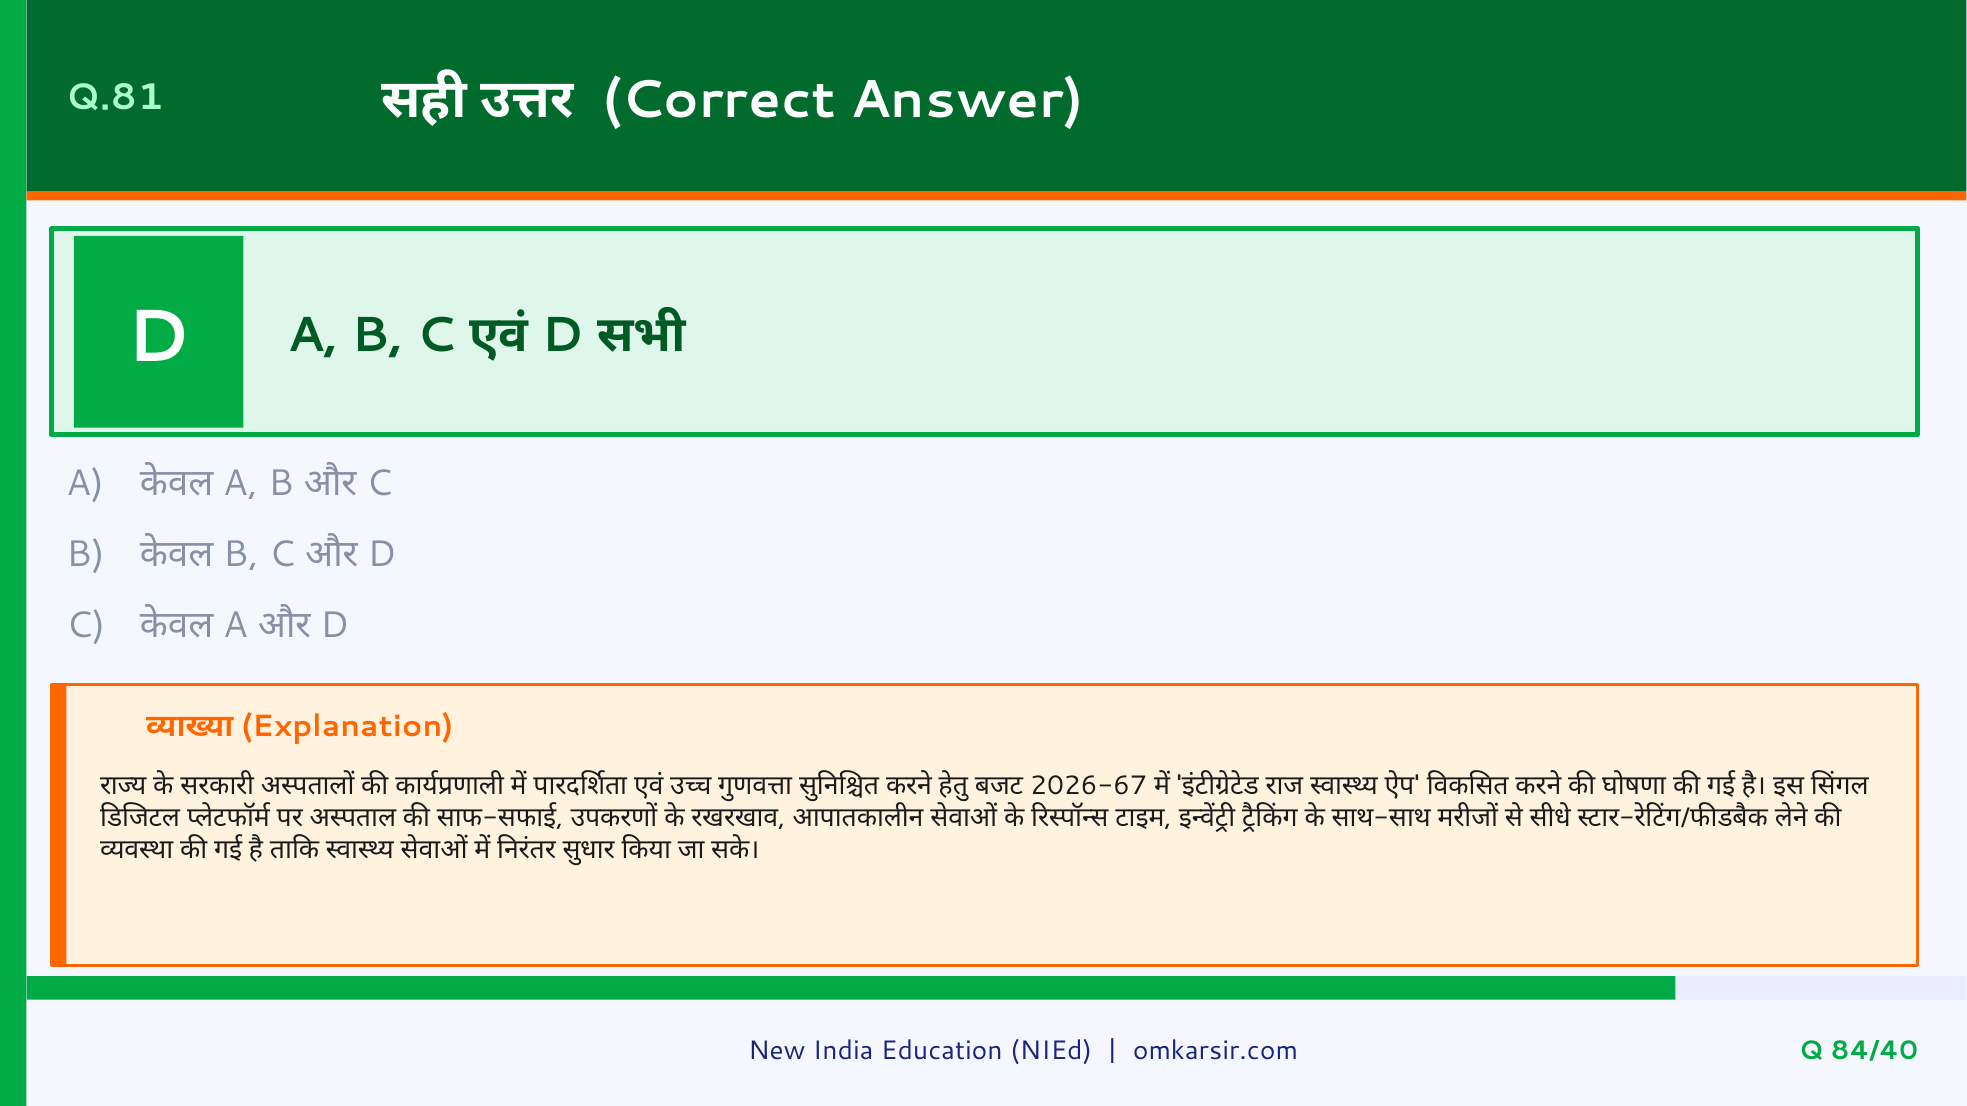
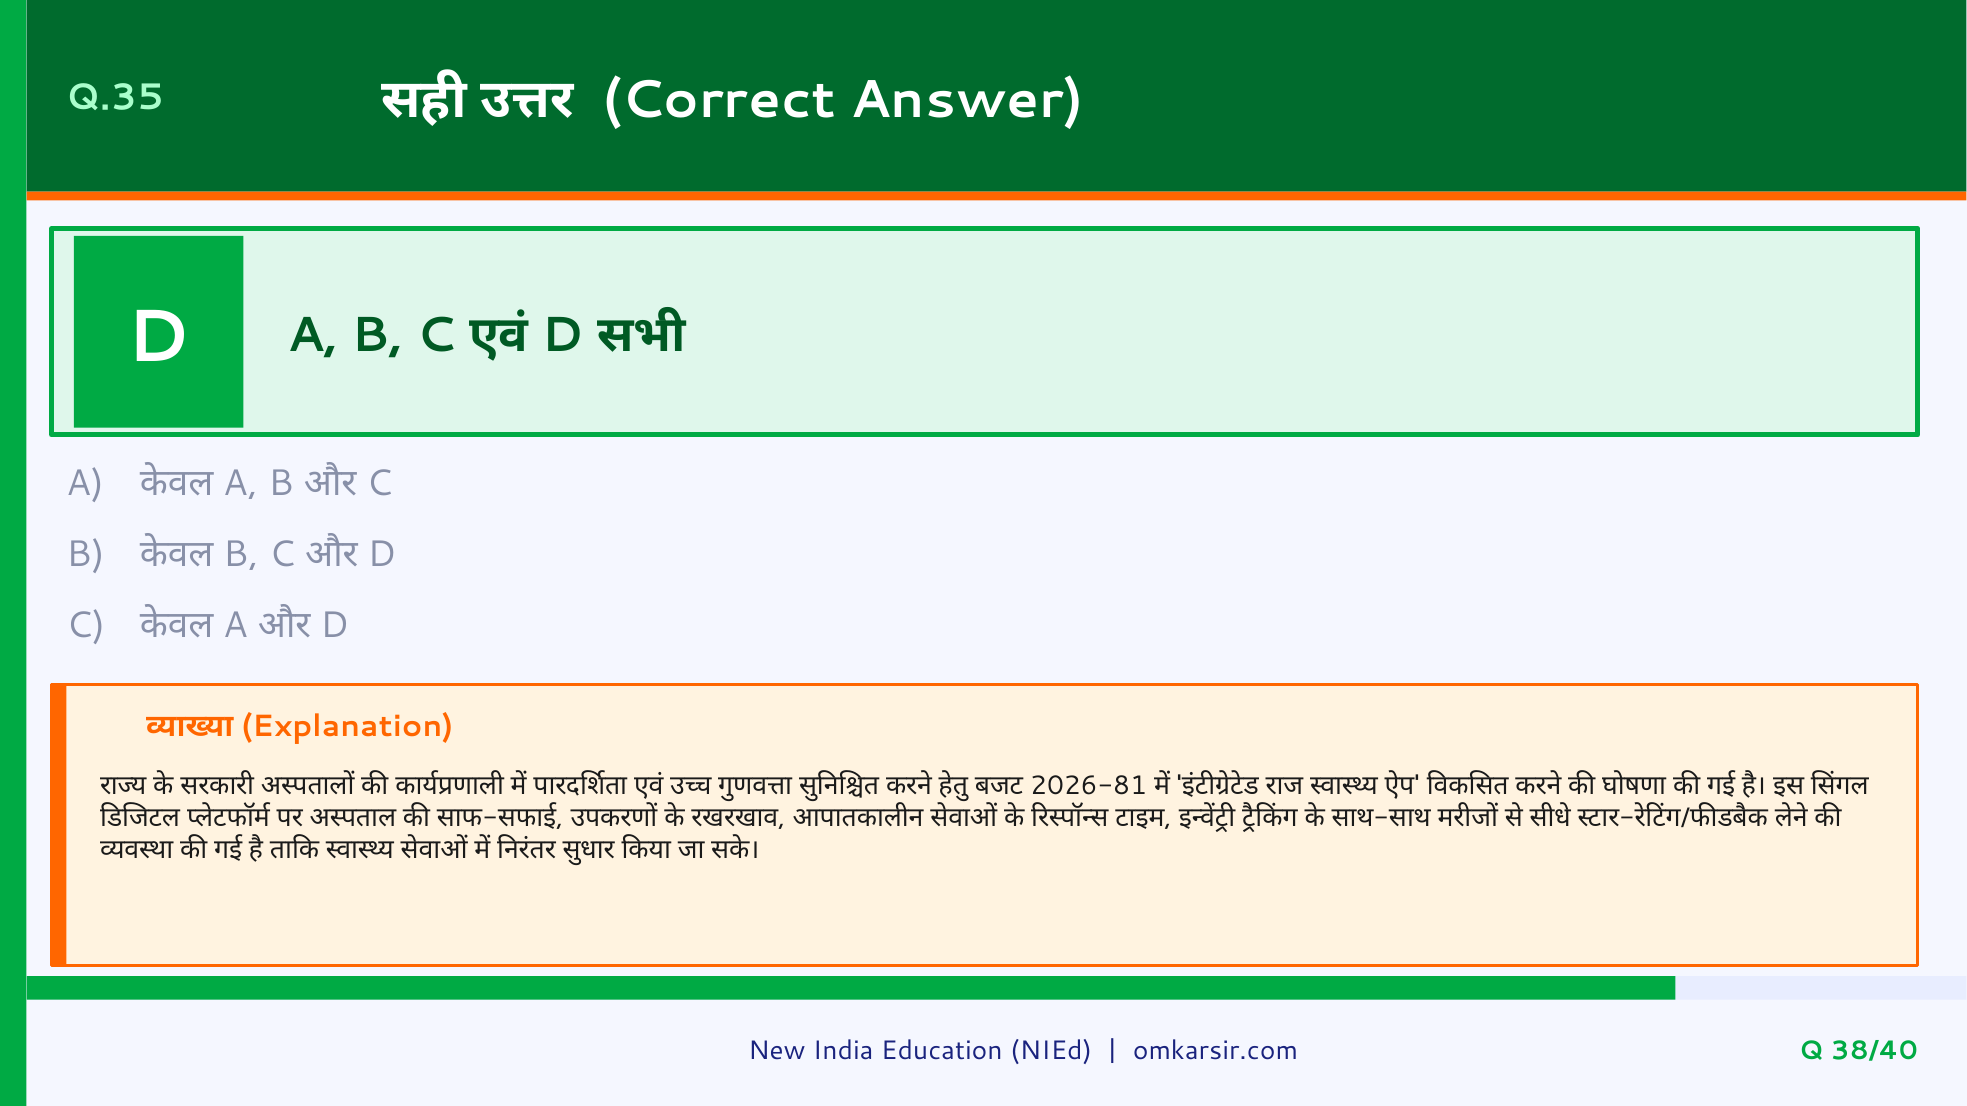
Q.81: Q.81 -> Q.35
2026-67: 2026-67 -> 2026-81
84/40: 84/40 -> 38/40
